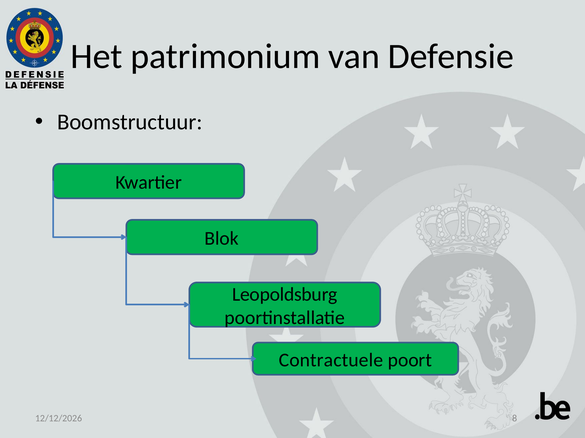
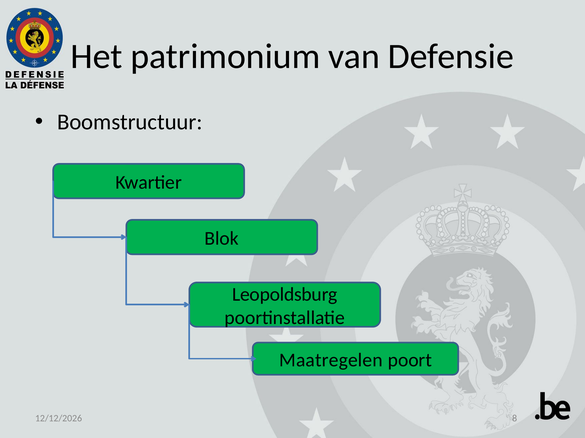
Contractuele: Contractuele -> Maatregelen
